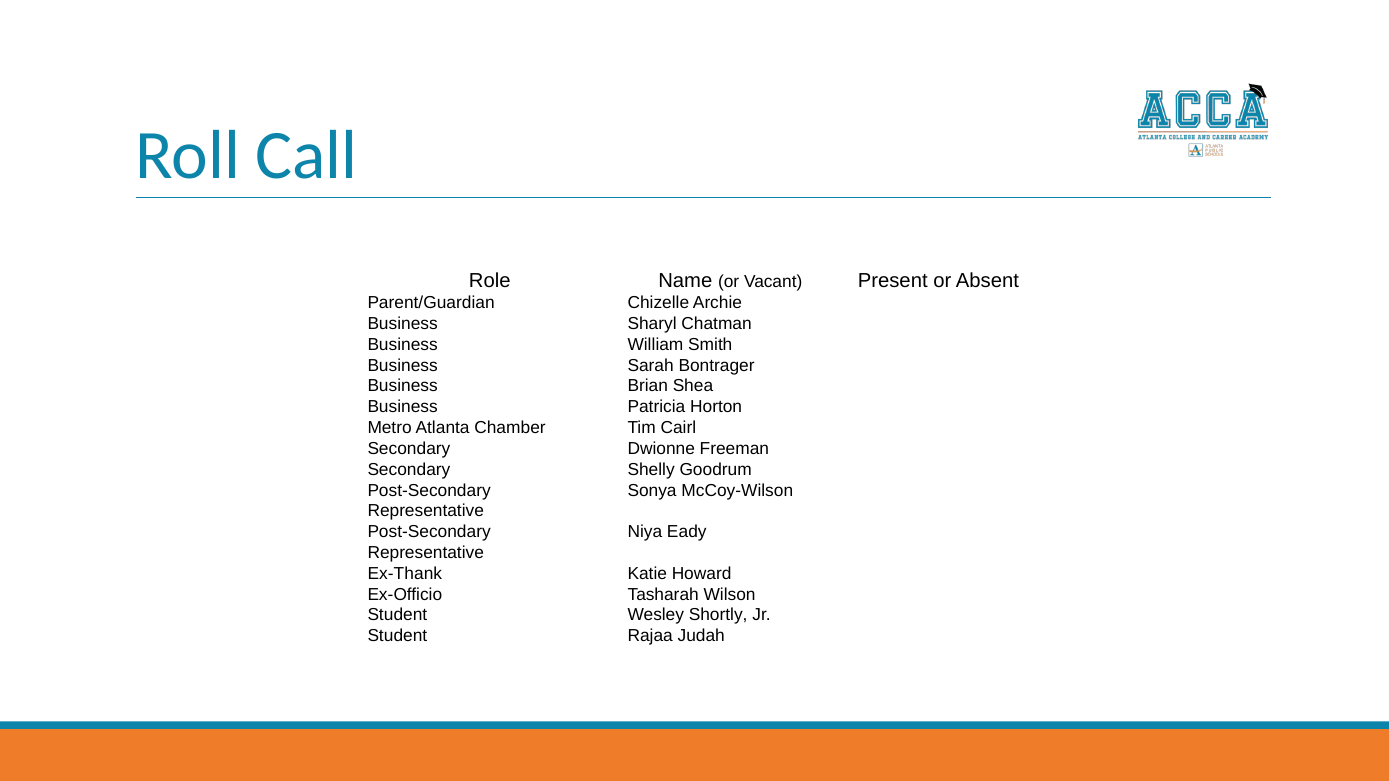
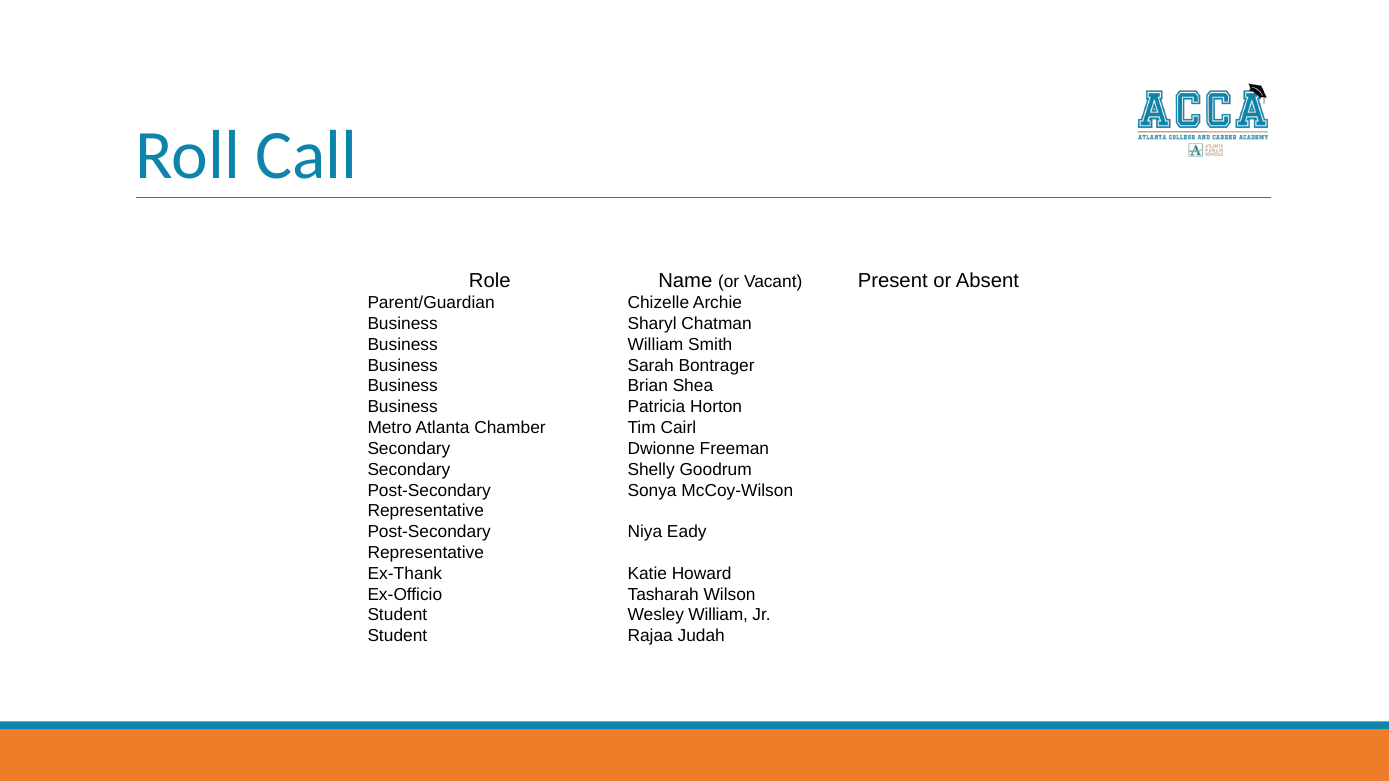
Wesley Shortly: Shortly -> William
